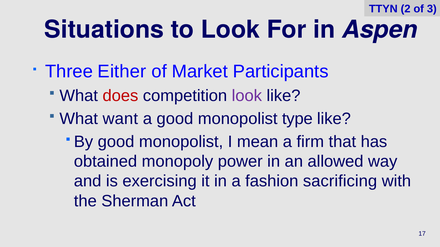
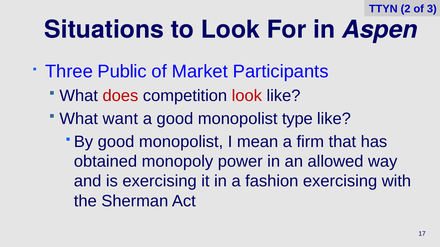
Either: Either -> Public
look at (247, 96) colour: purple -> red
fashion sacrificing: sacrificing -> exercising
